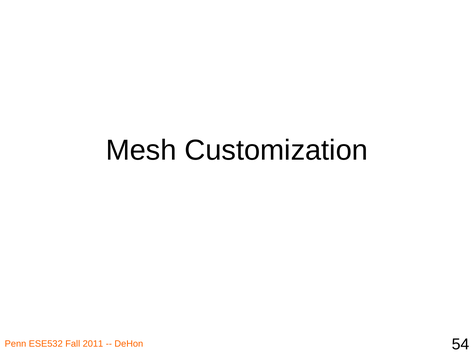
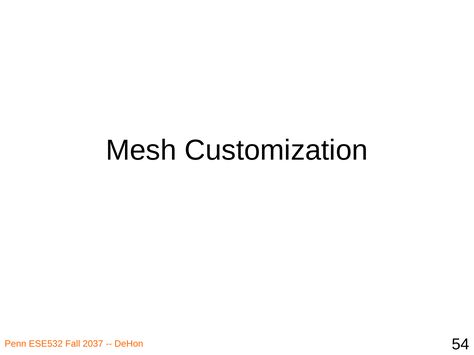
2011: 2011 -> 2037
